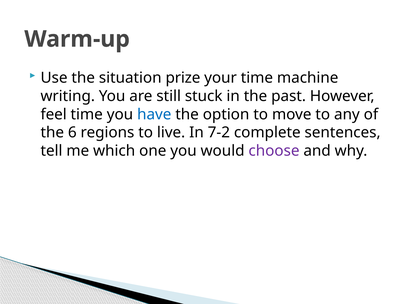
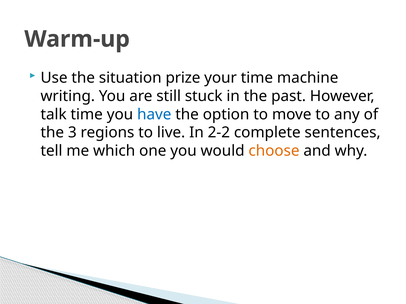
feel: feel -> talk
6: 6 -> 3
7-2: 7-2 -> 2-2
choose colour: purple -> orange
